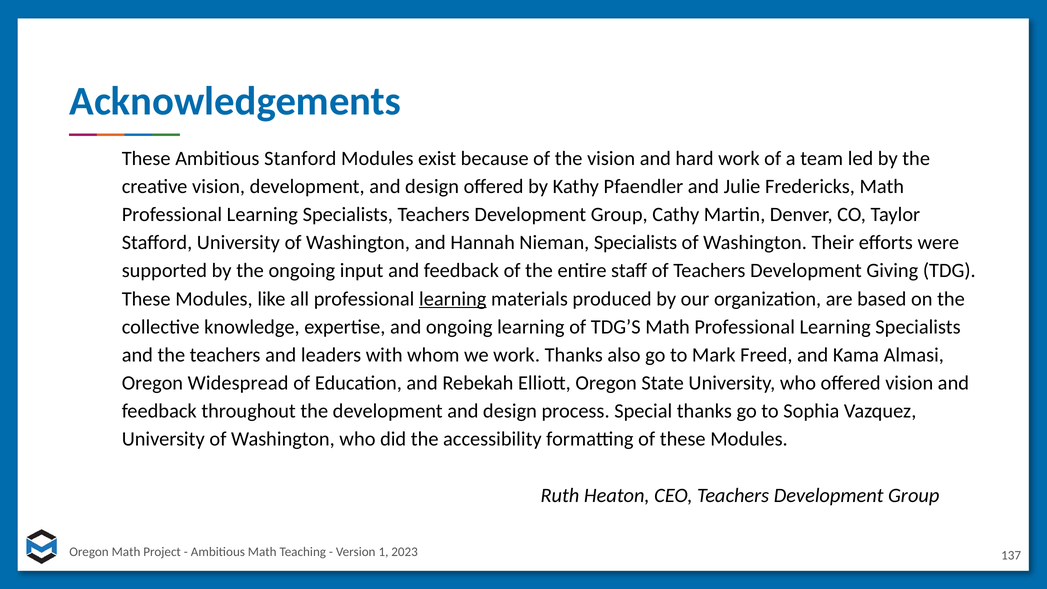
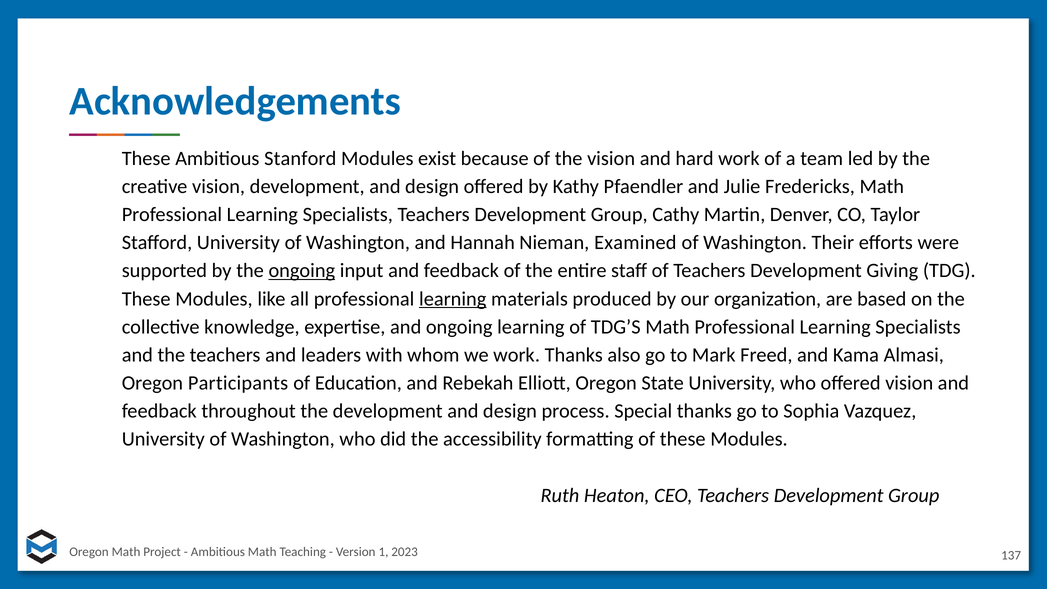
Nieman Specialists: Specialists -> Examined
ongoing at (302, 271) underline: none -> present
Widespread: Widespread -> Participants
